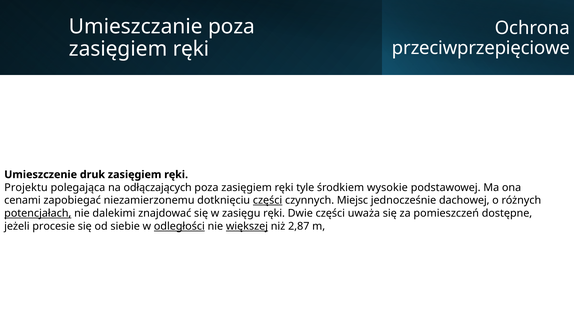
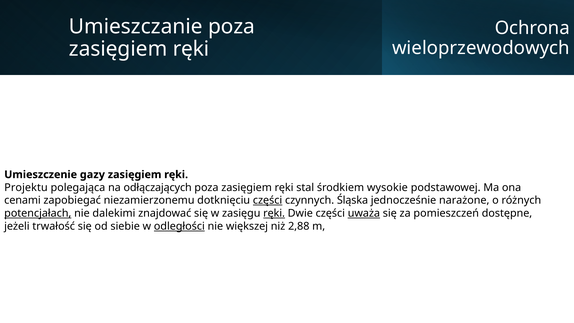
przeciwprzepięciowe: przeciwprzepięciowe -> wieloprzewodowych
druk: druk -> gazy
tyle: tyle -> stal
Miejsc: Miejsc -> Śląska
dachowej: dachowej -> narażone
ręki at (274, 213) underline: none -> present
uważa underline: none -> present
procesie: procesie -> trwałość
większej underline: present -> none
2,87: 2,87 -> 2,88
